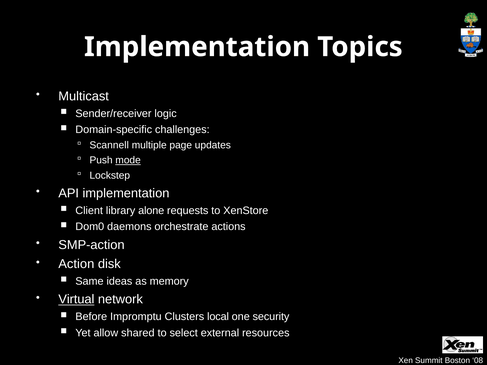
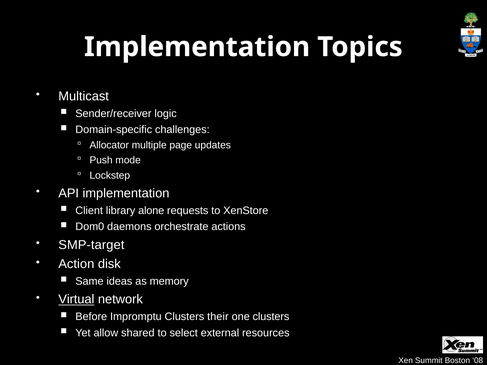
Scannell: Scannell -> Allocator
mode underline: present -> none
SMP-action: SMP-action -> SMP-target
local: local -> their
one security: security -> clusters
